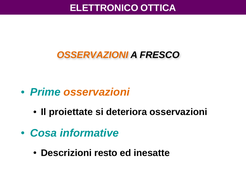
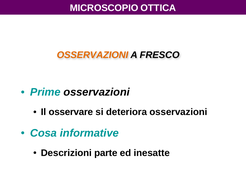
ELETTRONICO: ELETTRONICO -> MICROSCOPIO
osservazioni at (97, 92) colour: orange -> black
proiettate: proiettate -> osservare
resto: resto -> parte
